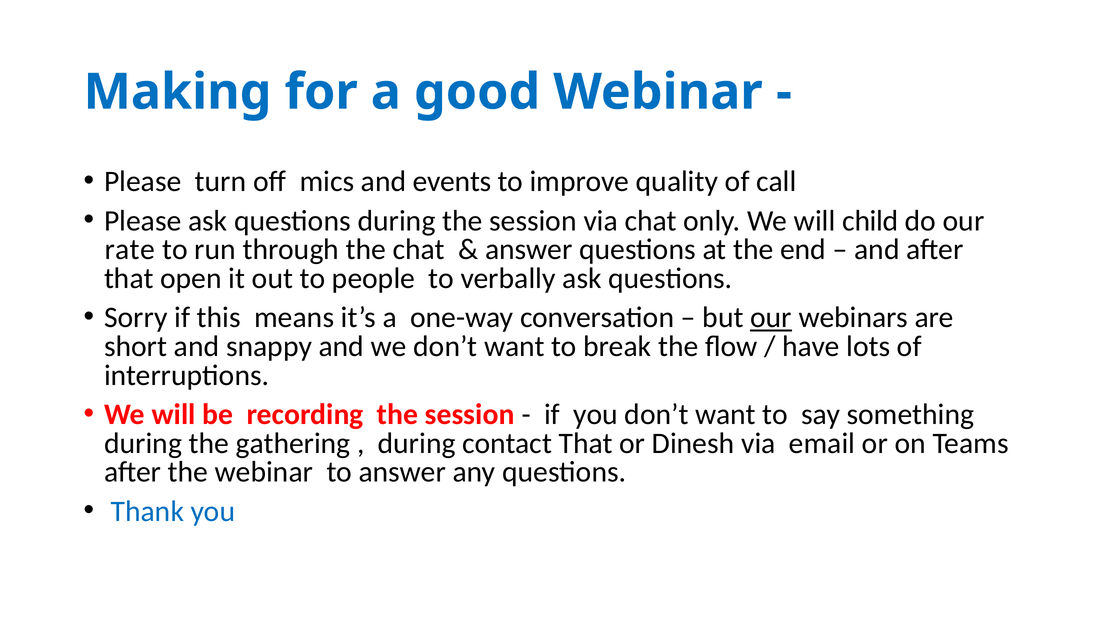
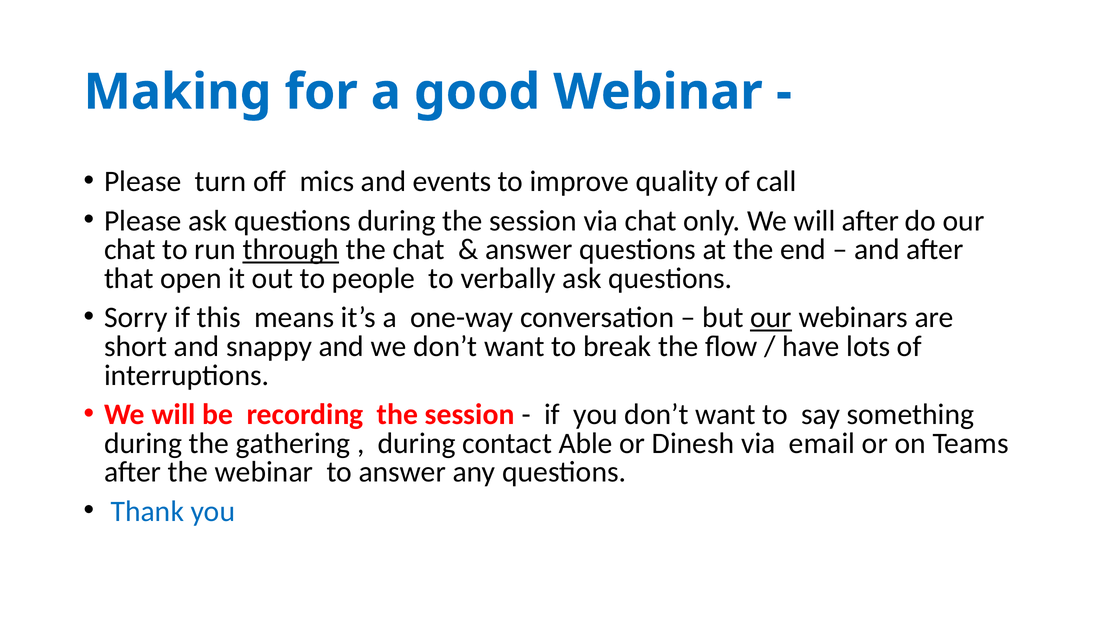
will child: child -> after
rate at (130, 249): rate -> chat
through underline: none -> present
contact That: That -> Able
